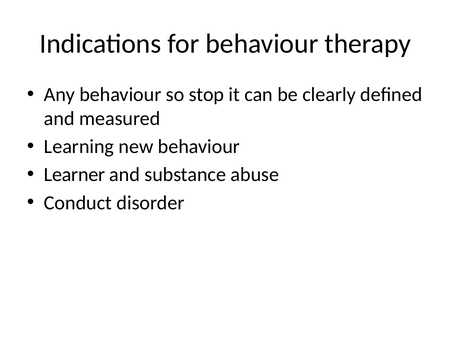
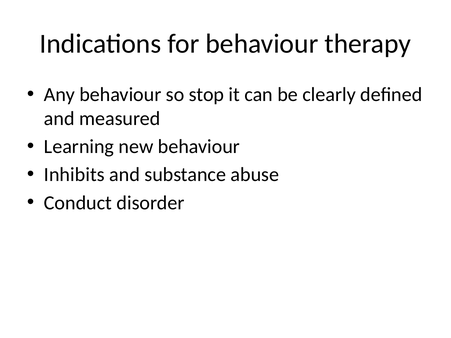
Learner: Learner -> Inhibits
